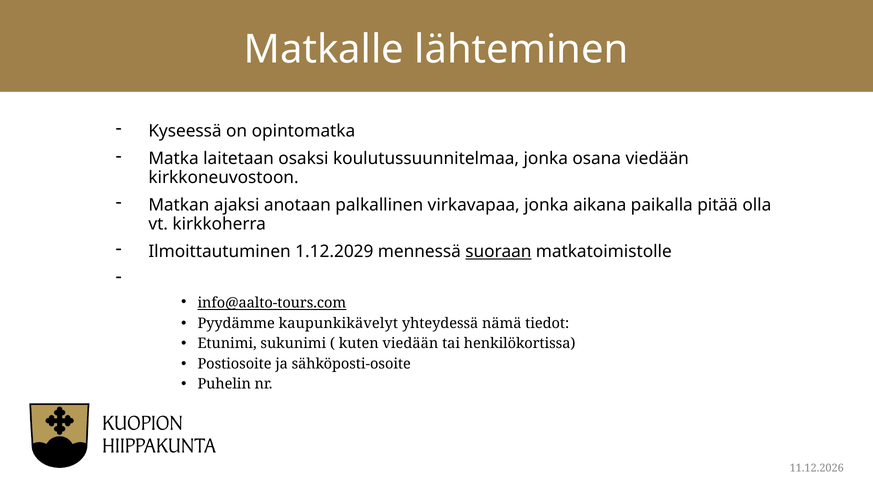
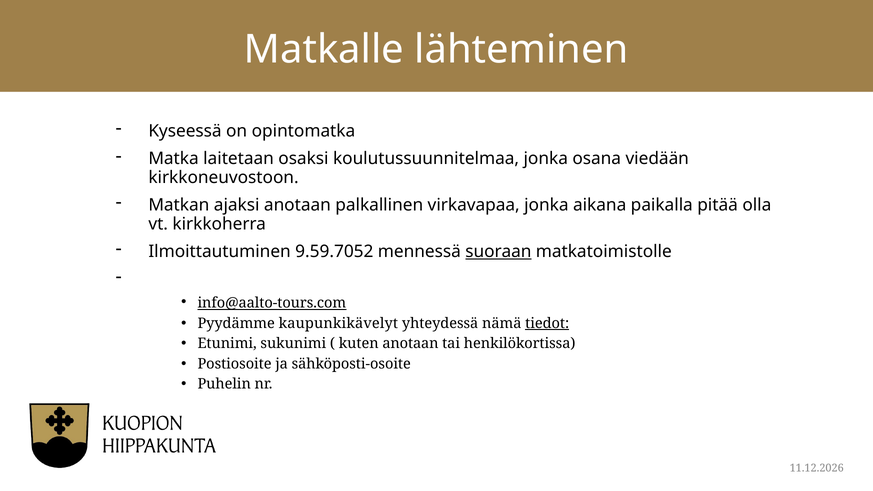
1.12.2029: 1.12.2029 -> 9.59.7052
tiedot underline: none -> present
kuten viedään: viedään -> anotaan
